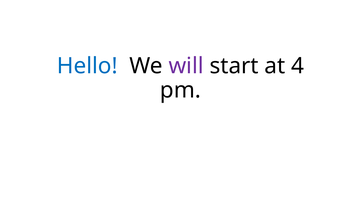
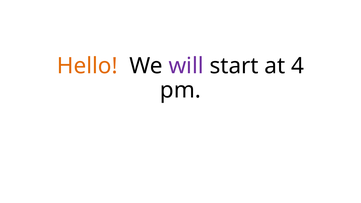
Hello colour: blue -> orange
